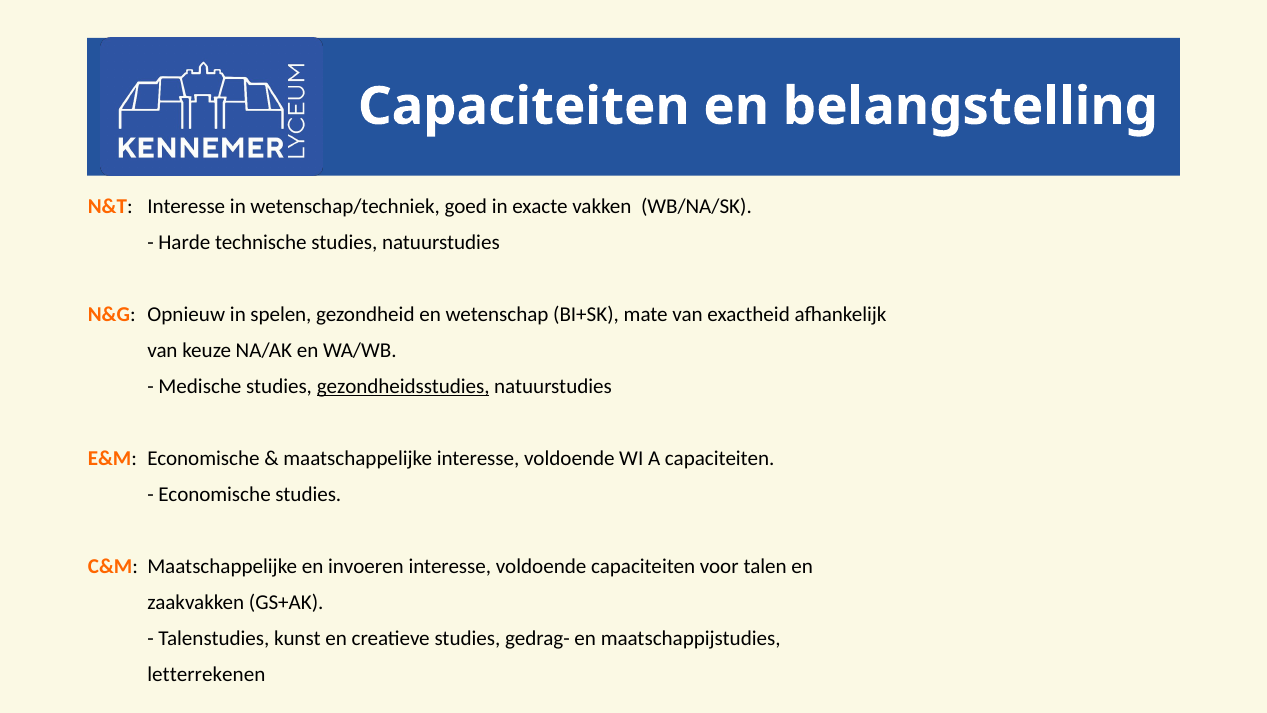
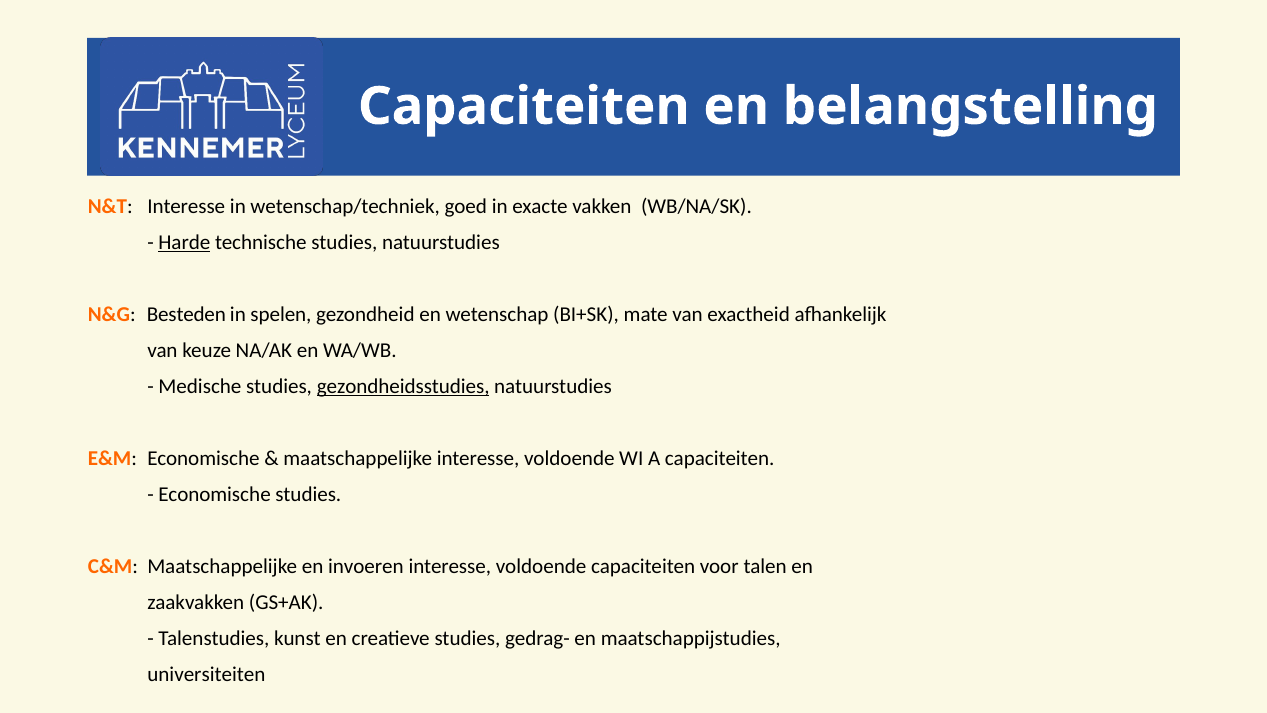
Harde underline: none -> present
Opnieuw: Opnieuw -> Besteden
letterrekenen: letterrekenen -> universiteiten
